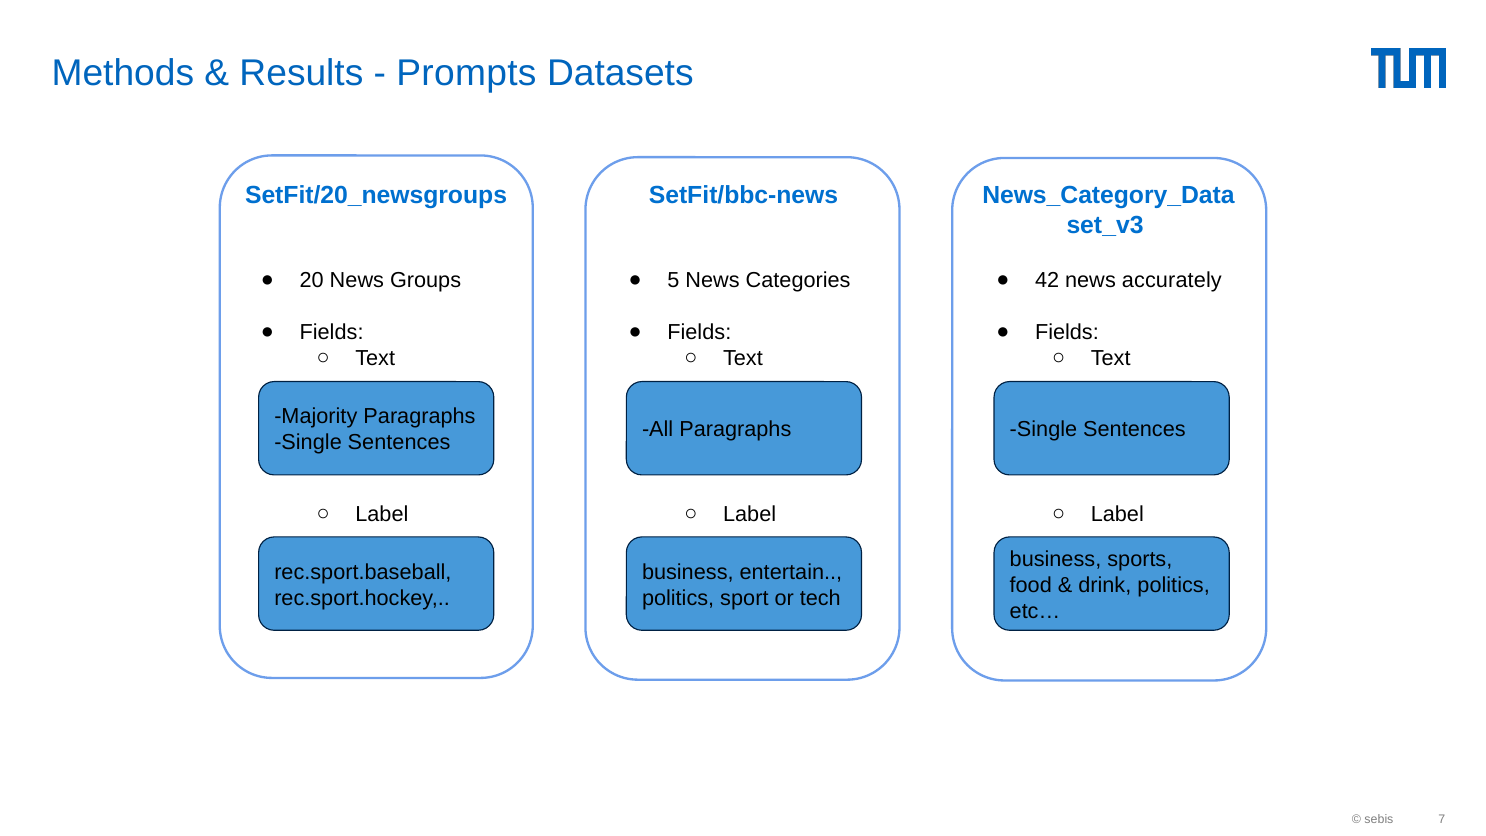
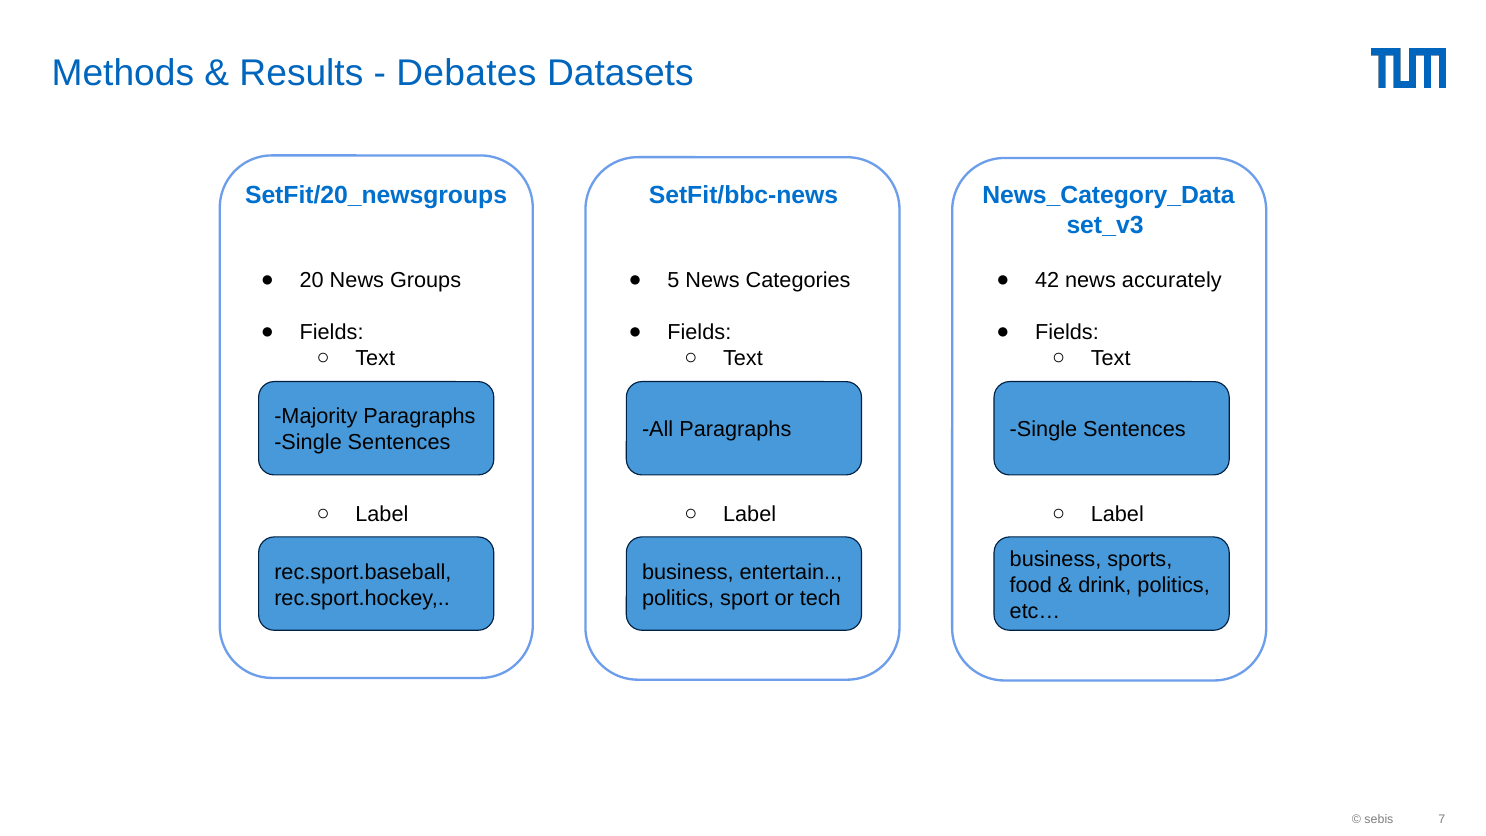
Prompts: Prompts -> Debates
